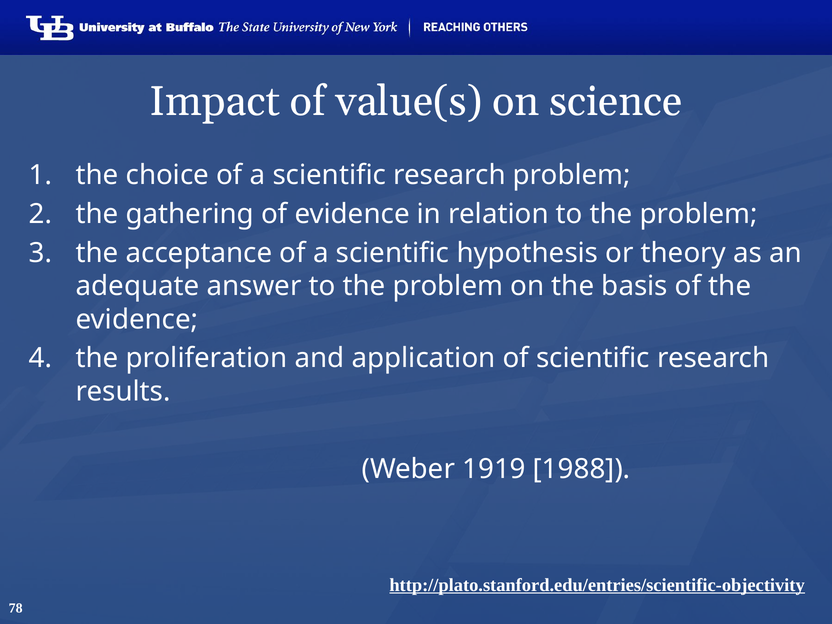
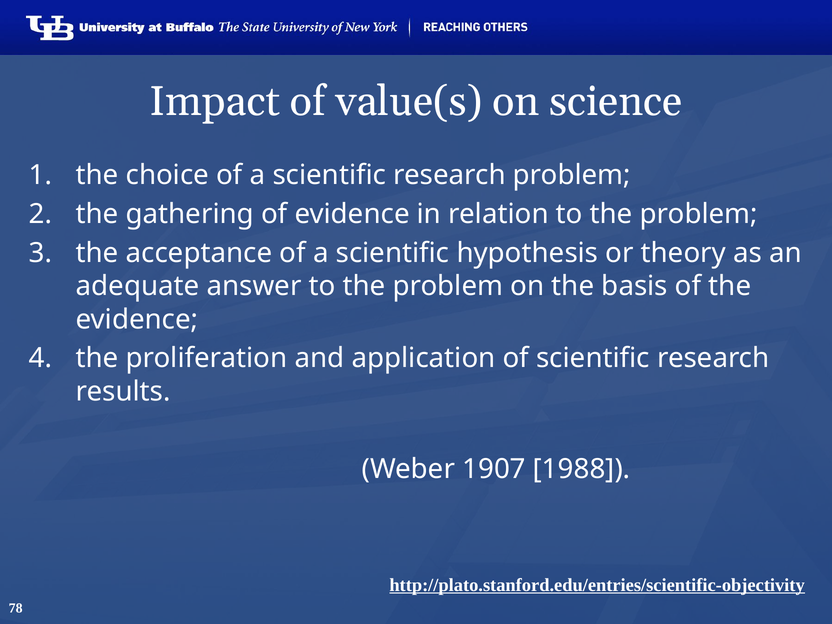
1919: 1919 -> 1907
